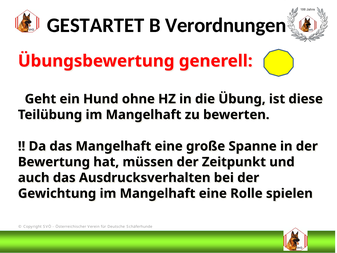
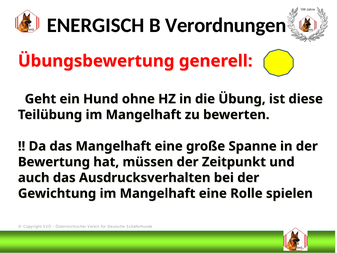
GESTARTET: GESTARTET -> ENERGISCH
